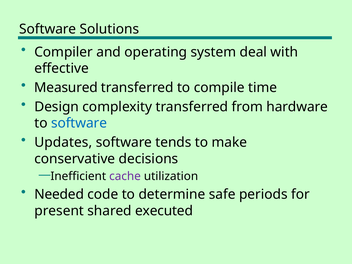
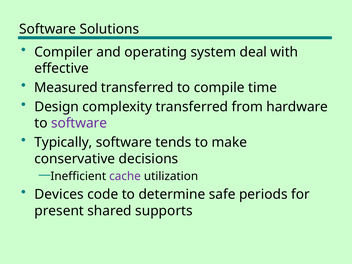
software at (79, 123) colour: blue -> purple
Updates: Updates -> Typically
Needed: Needed -> Devices
executed: executed -> supports
